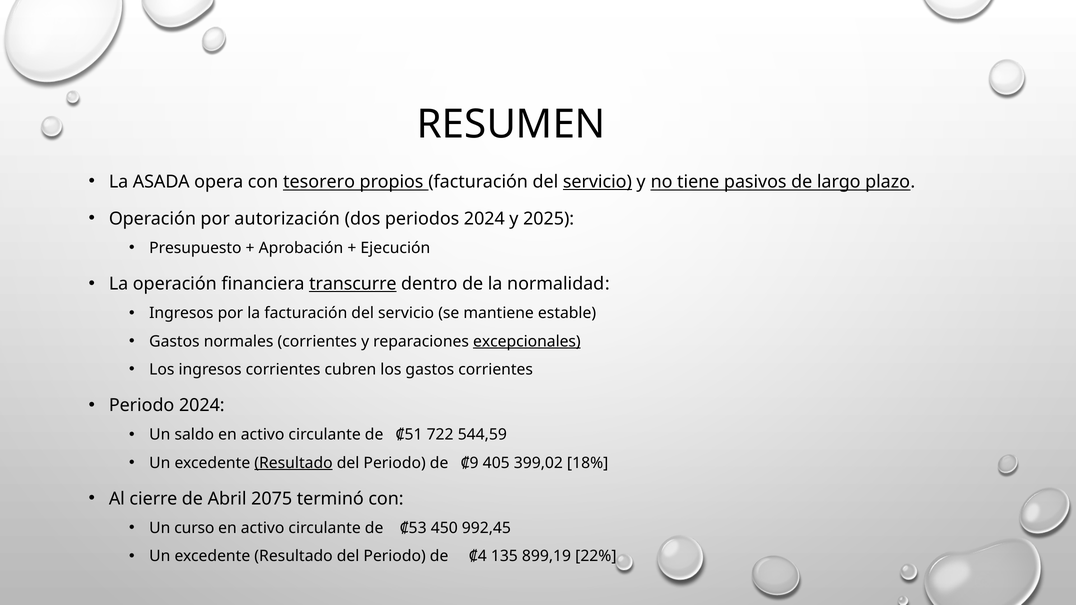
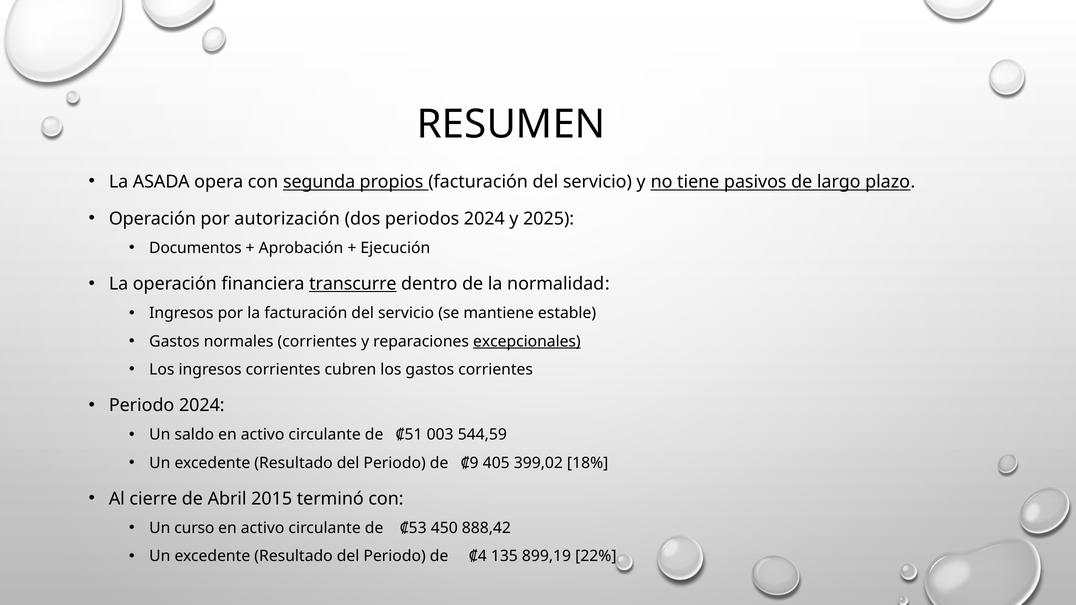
tesorero: tesorero -> segunda
servicio at (597, 182) underline: present -> none
Presupuesto: Presupuesto -> Documentos
722: 722 -> 003
Resultado at (294, 463) underline: present -> none
2075: 2075 -> 2015
992,45: 992,45 -> 888,42
